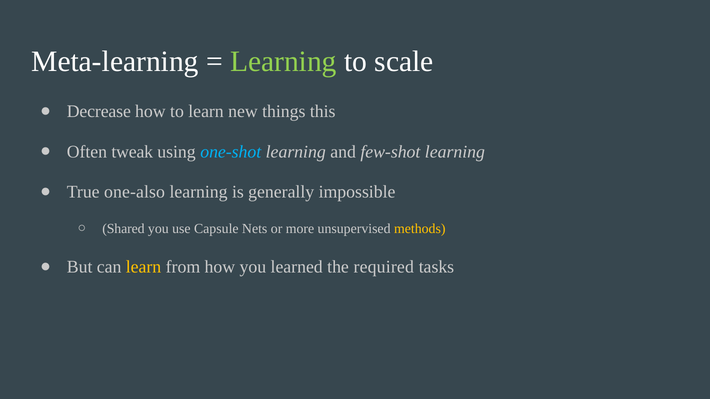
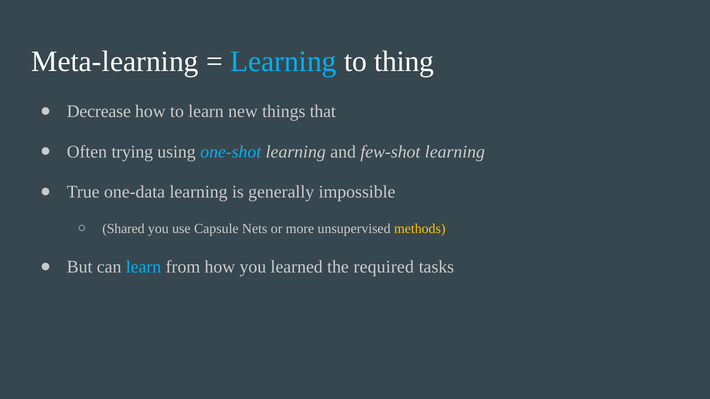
Learning at (283, 61) colour: light green -> light blue
scale: scale -> thing
this: this -> that
tweak: tweak -> trying
one-also: one-also -> one-data
learn at (144, 267) colour: yellow -> light blue
